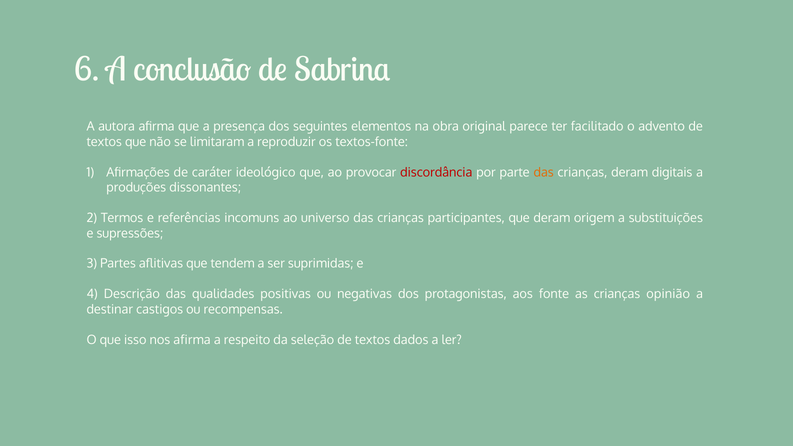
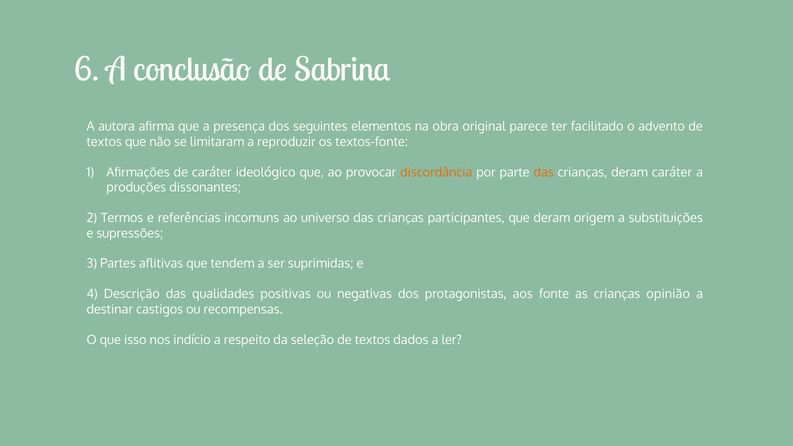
discordância colour: red -> orange
deram digitais: digitais -> caráter
nos afirma: afirma -> indício
